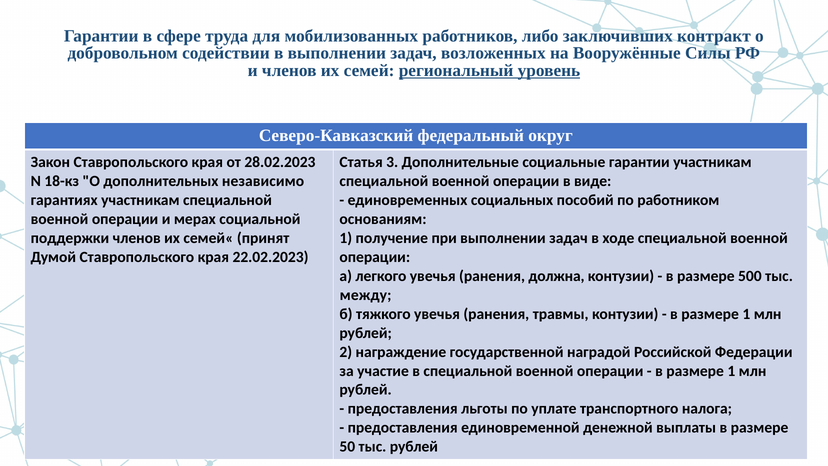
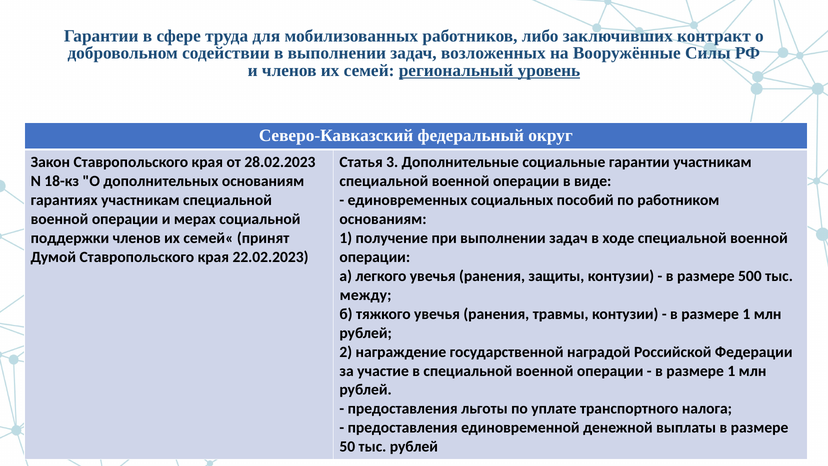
дополнительных независимо: независимо -> основаниям
должна: должна -> защиты
